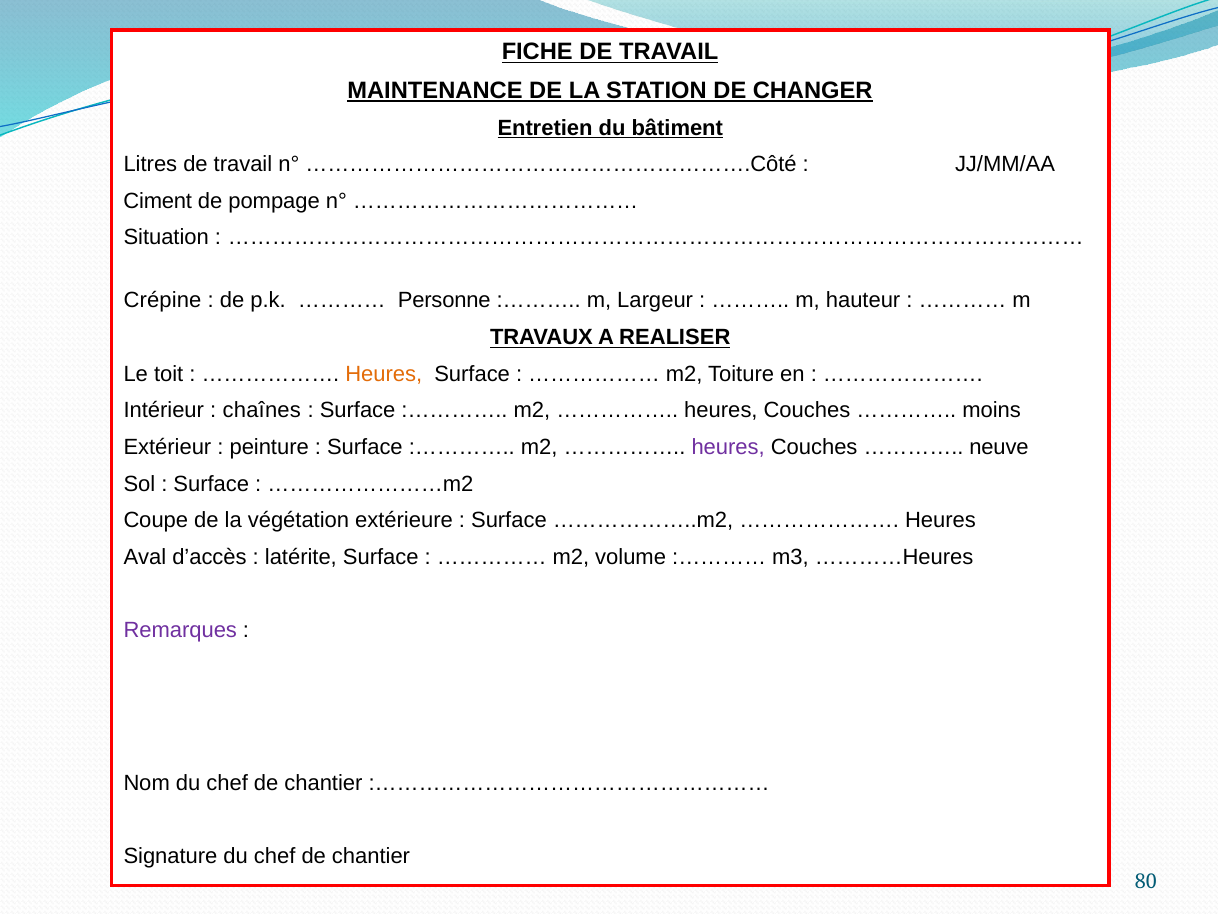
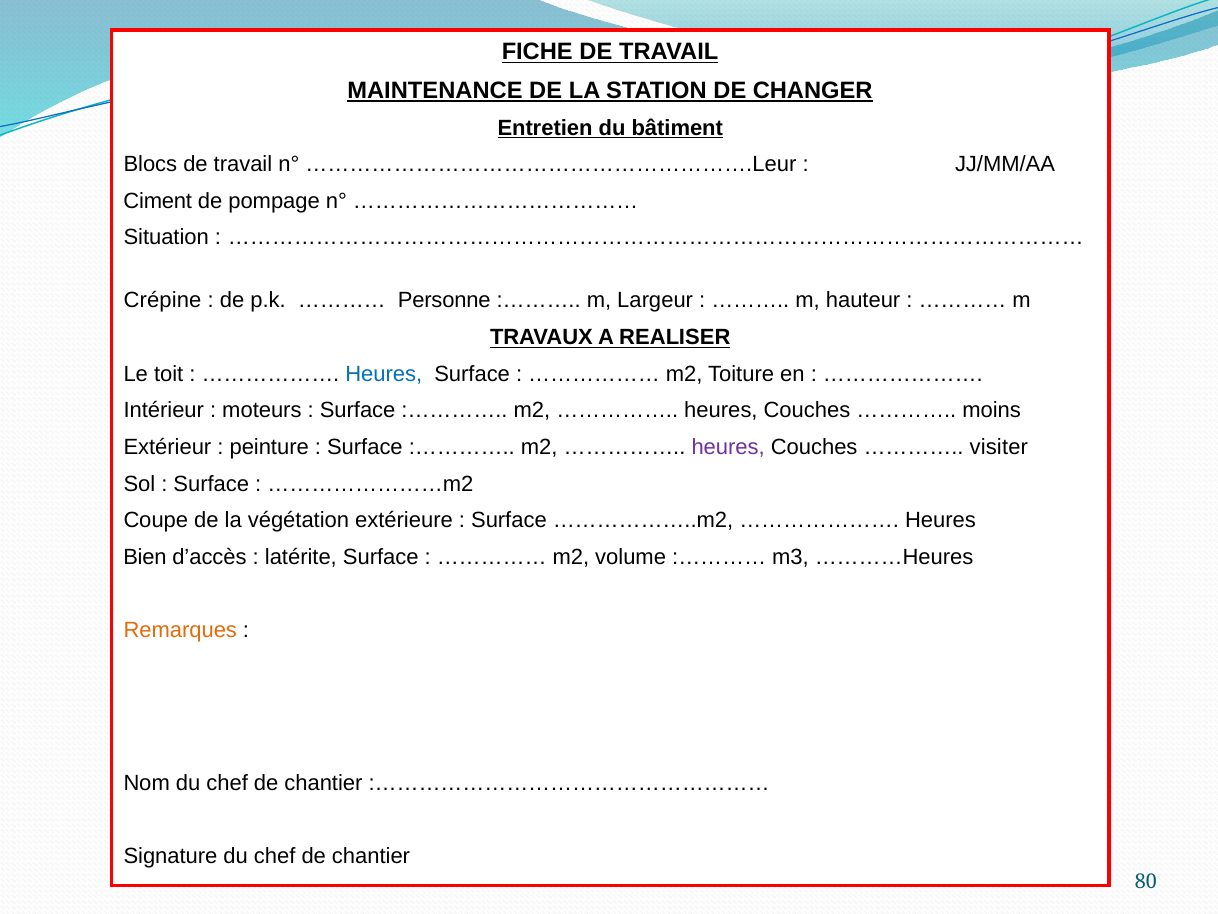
Litres: Litres -> Blocs
…………………………………………………….Côté: …………………………………………………….Côté -> …………………………………………………….Leur
Heures at (384, 374) colour: orange -> blue
chaînes: chaînes -> moteurs
neuve: neuve -> visiter
Aval: Aval -> Bien
Remarques colour: purple -> orange
